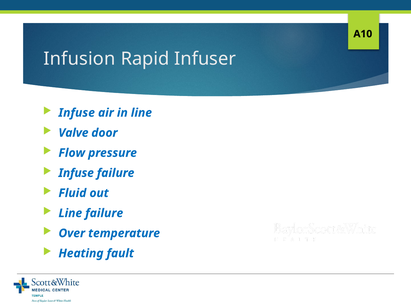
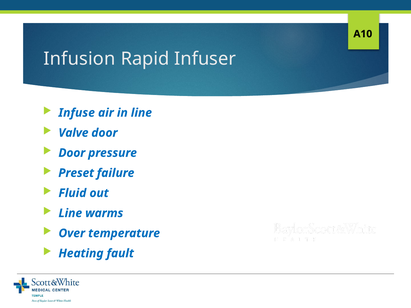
Flow at (72, 153): Flow -> Door
Infuse at (76, 173): Infuse -> Preset
Line failure: failure -> warms
